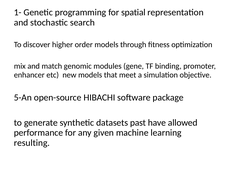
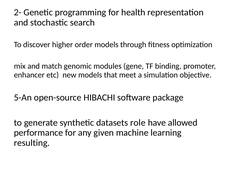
1-: 1- -> 2-
spatial: spatial -> health
past: past -> role
